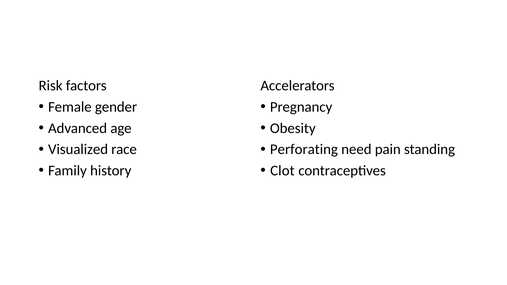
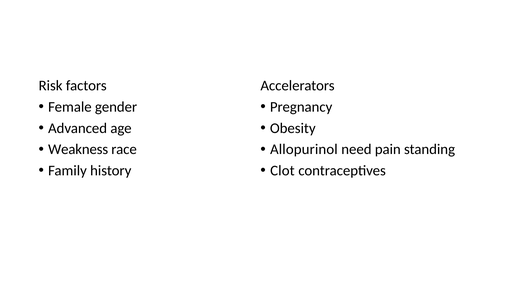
Visualized: Visualized -> Weakness
Perforating: Perforating -> Allopurinol
